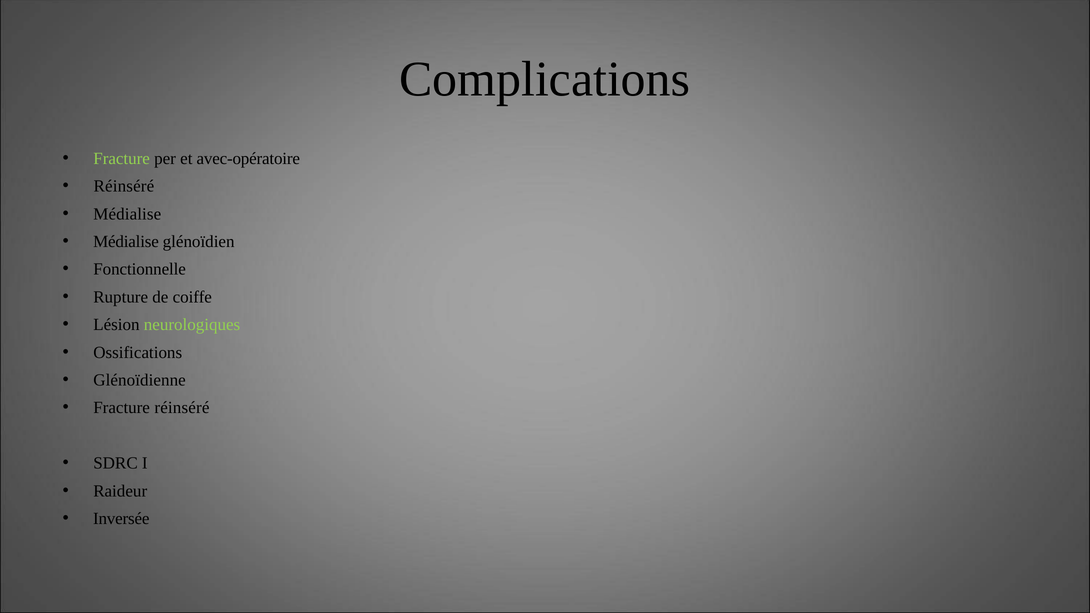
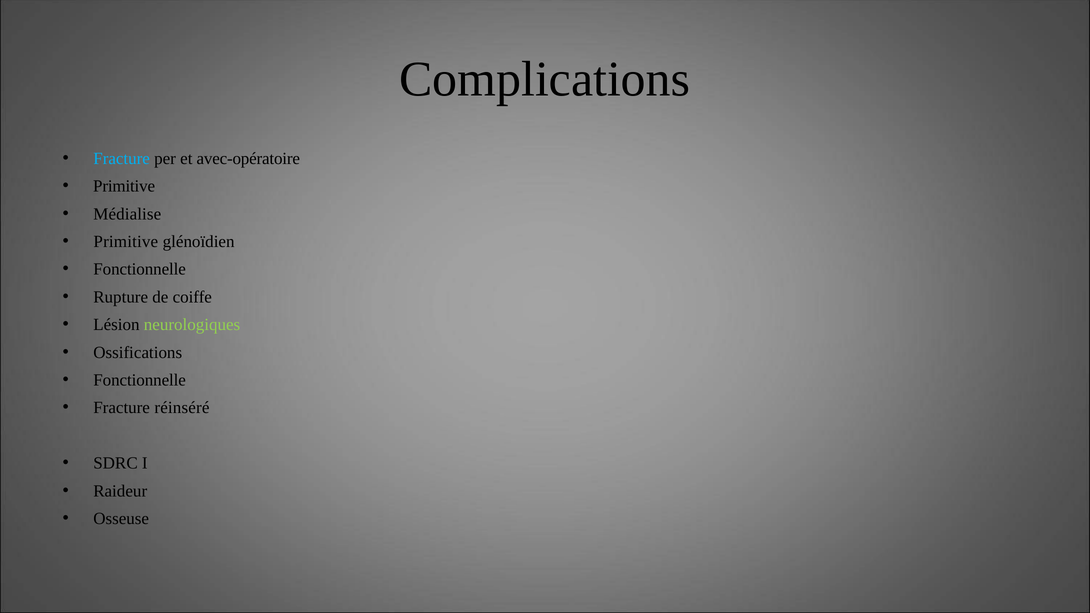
Fracture at (122, 159) colour: light green -> light blue
Réinséré at (124, 186): Réinséré -> Primitive
Médialise at (126, 242): Médialise -> Primitive
Glénoïdienne at (140, 380): Glénoïdienne -> Fonctionnelle
Inversée: Inversée -> Osseuse
